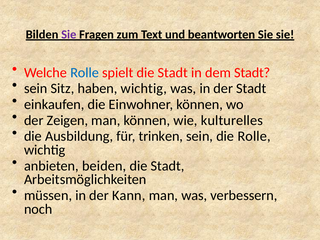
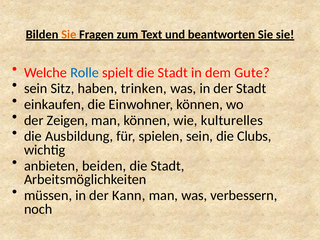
Sie at (69, 34) colour: purple -> orange
dem Stadt: Stadt -> Gute
haben wichtig: wichtig -> trinken
trinken: trinken -> spielen
die Rolle: Rolle -> Clubs
